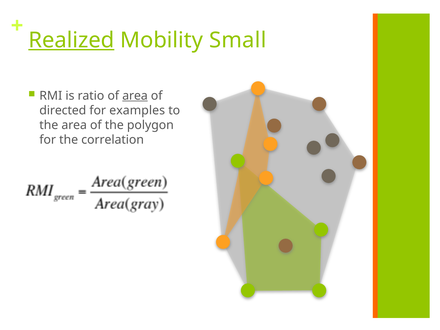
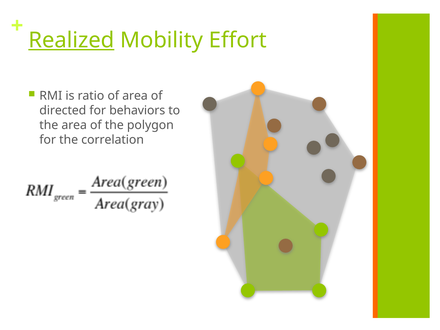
Small: Small -> Effort
area at (135, 96) underline: present -> none
examples: examples -> behaviors
